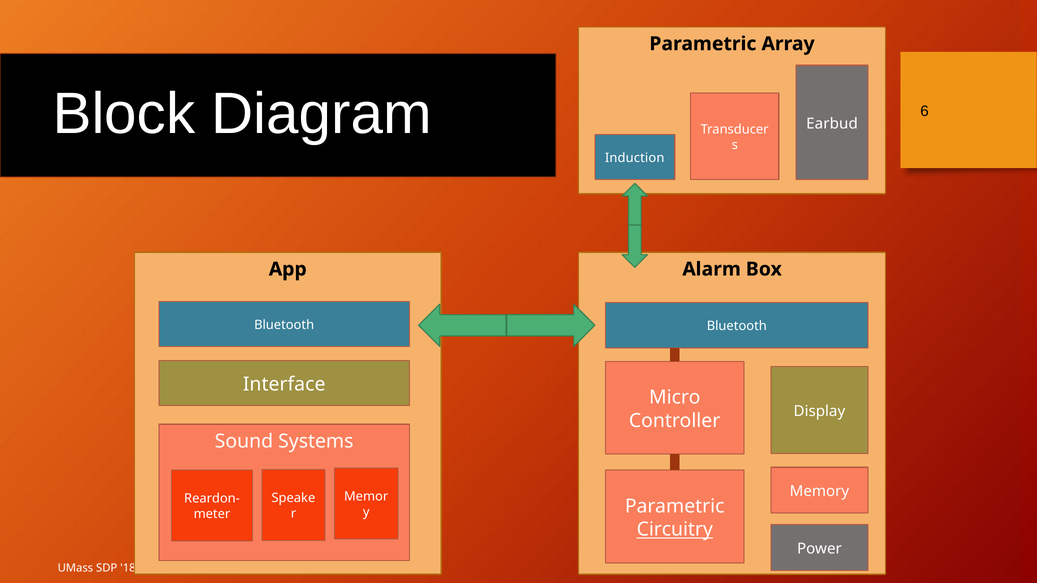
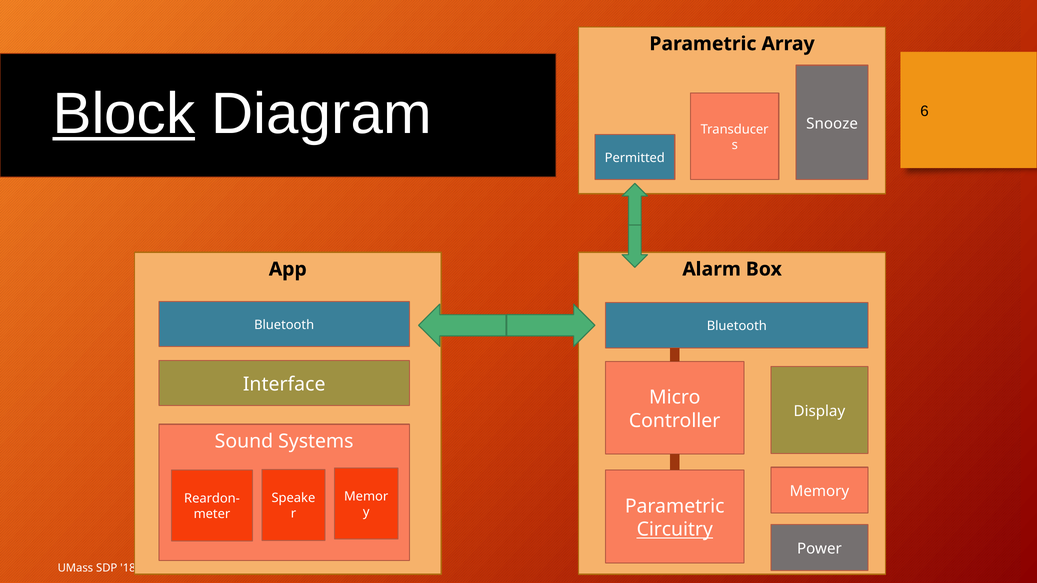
Block underline: none -> present
Earbud: Earbud -> Snooze
Induction: Induction -> Permitted
